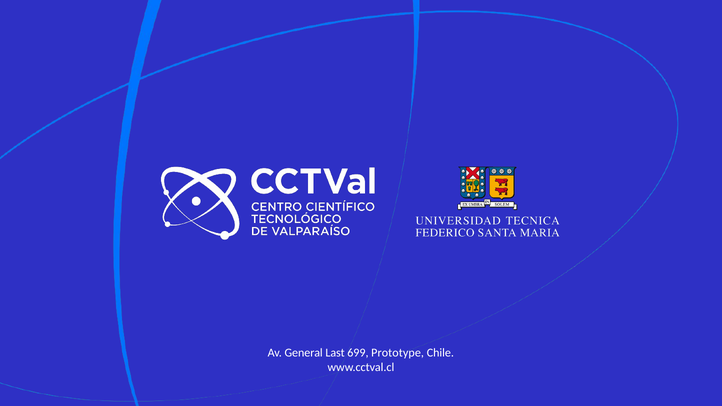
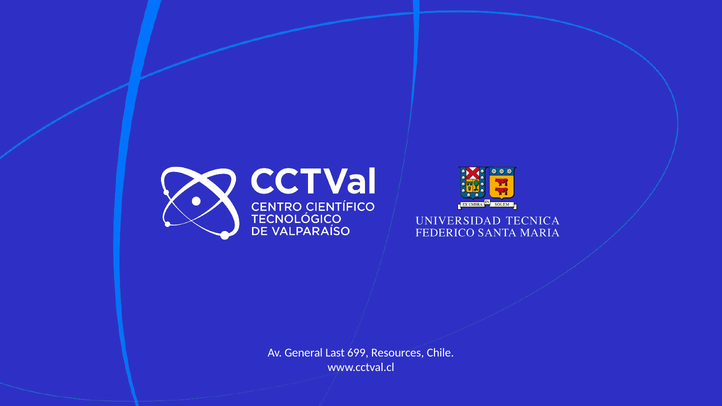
Prototype: Prototype -> Resources
